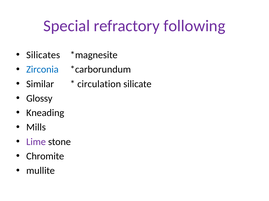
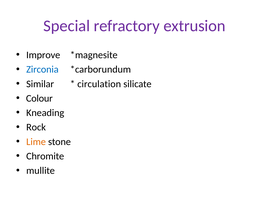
following: following -> extrusion
Silicates: Silicates -> Improve
Glossy: Glossy -> Colour
Mills: Mills -> Rock
Lime colour: purple -> orange
